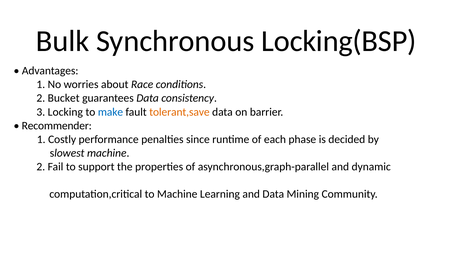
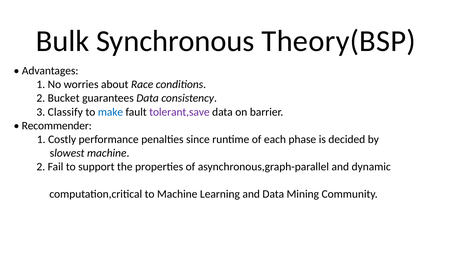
Locking(BSP: Locking(BSP -> Theory(BSP
Locking: Locking -> Classify
tolerant,save colour: orange -> purple
